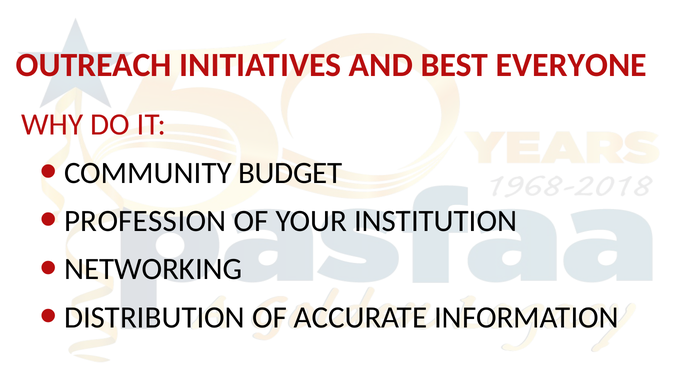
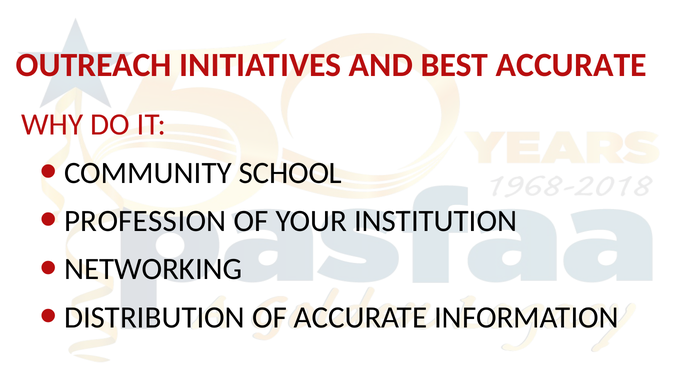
BEST EVERYONE: EVERYONE -> ACCURATE
BUDGET: BUDGET -> SCHOOL
